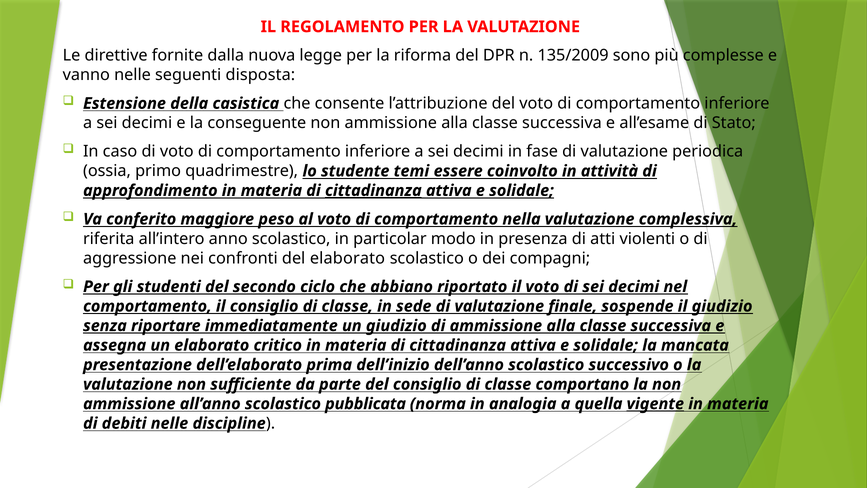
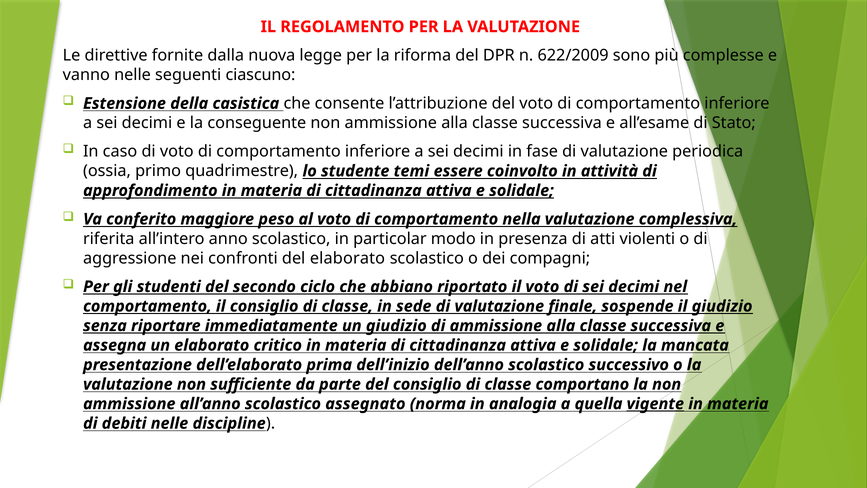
135/2009: 135/2009 -> 622/2009
disposta: disposta -> ciascuno
cittadinanza at (373, 190) underline: present -> none
pubblicata: pubblicata -> assegnato
